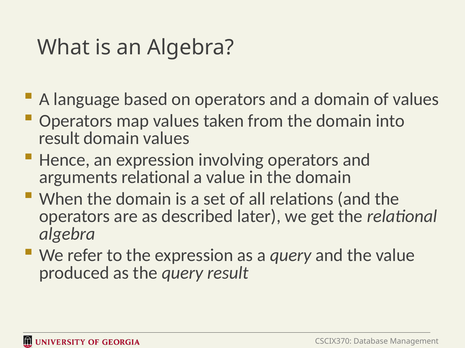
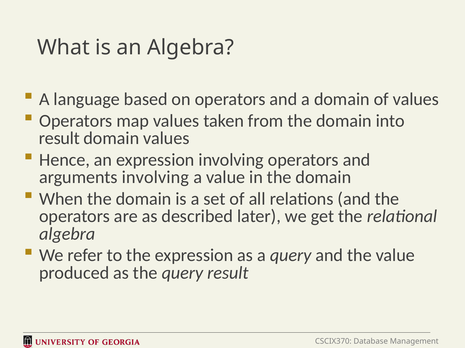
arguments relational: relational -> involving
